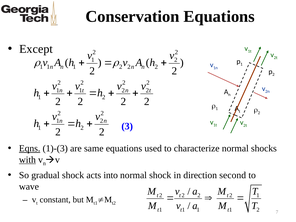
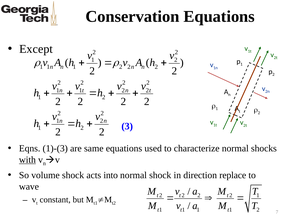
Eqns underline: present -> none
gradual: gradual -> volume
second: second -> replace
